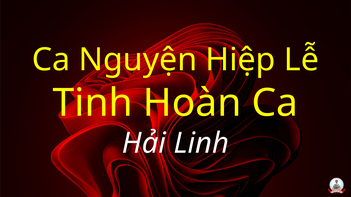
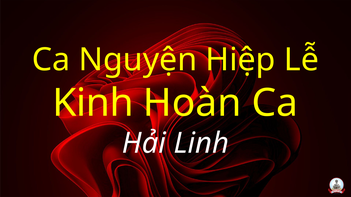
Tinh: Tinh -> Kinh
